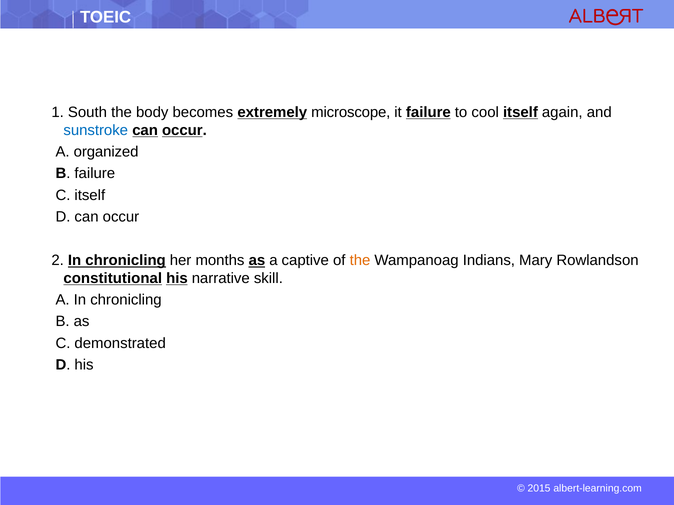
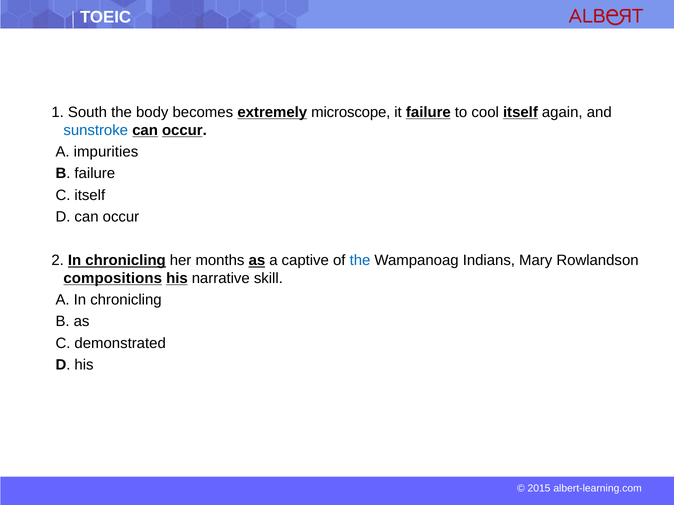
organized: organized -> impurities
the at (360, 260) colour: orange -> blue
constitutional: constitutional -> compositions
